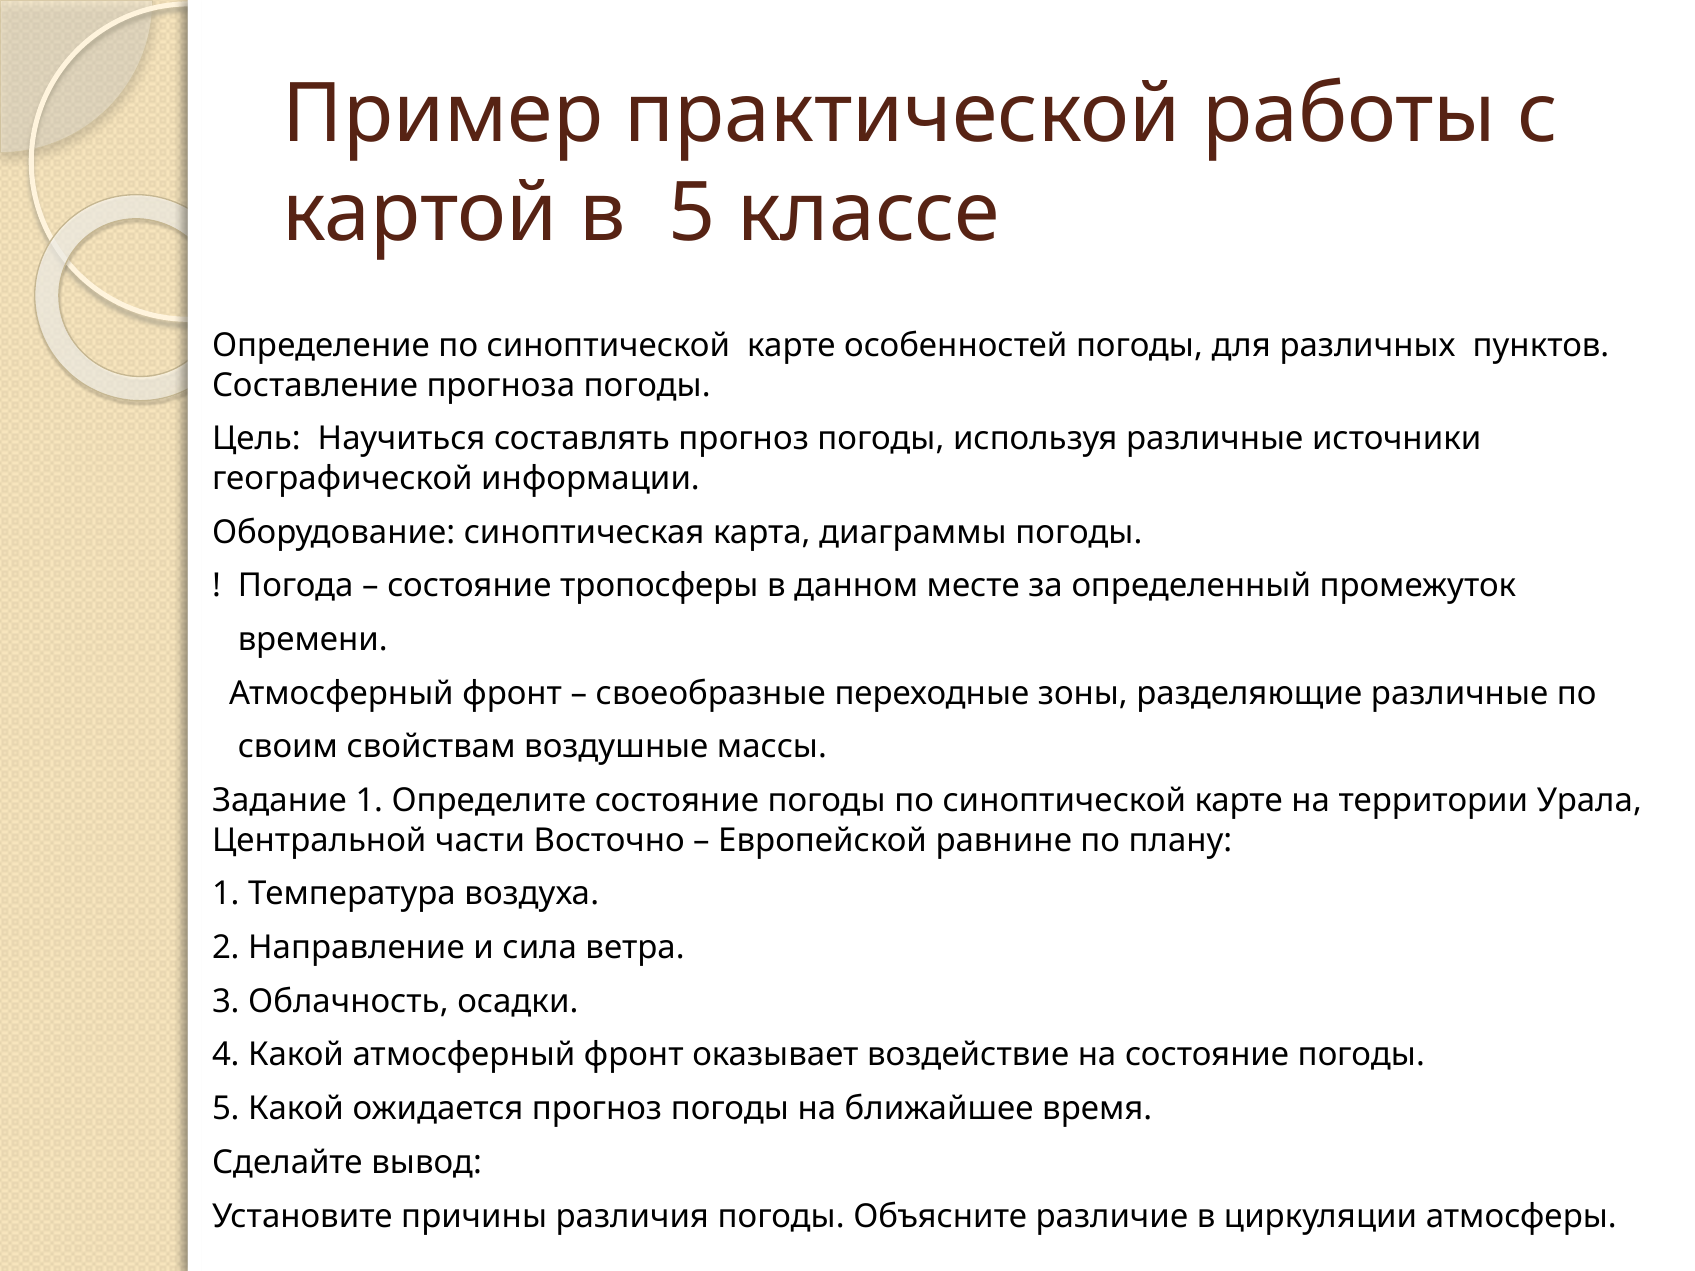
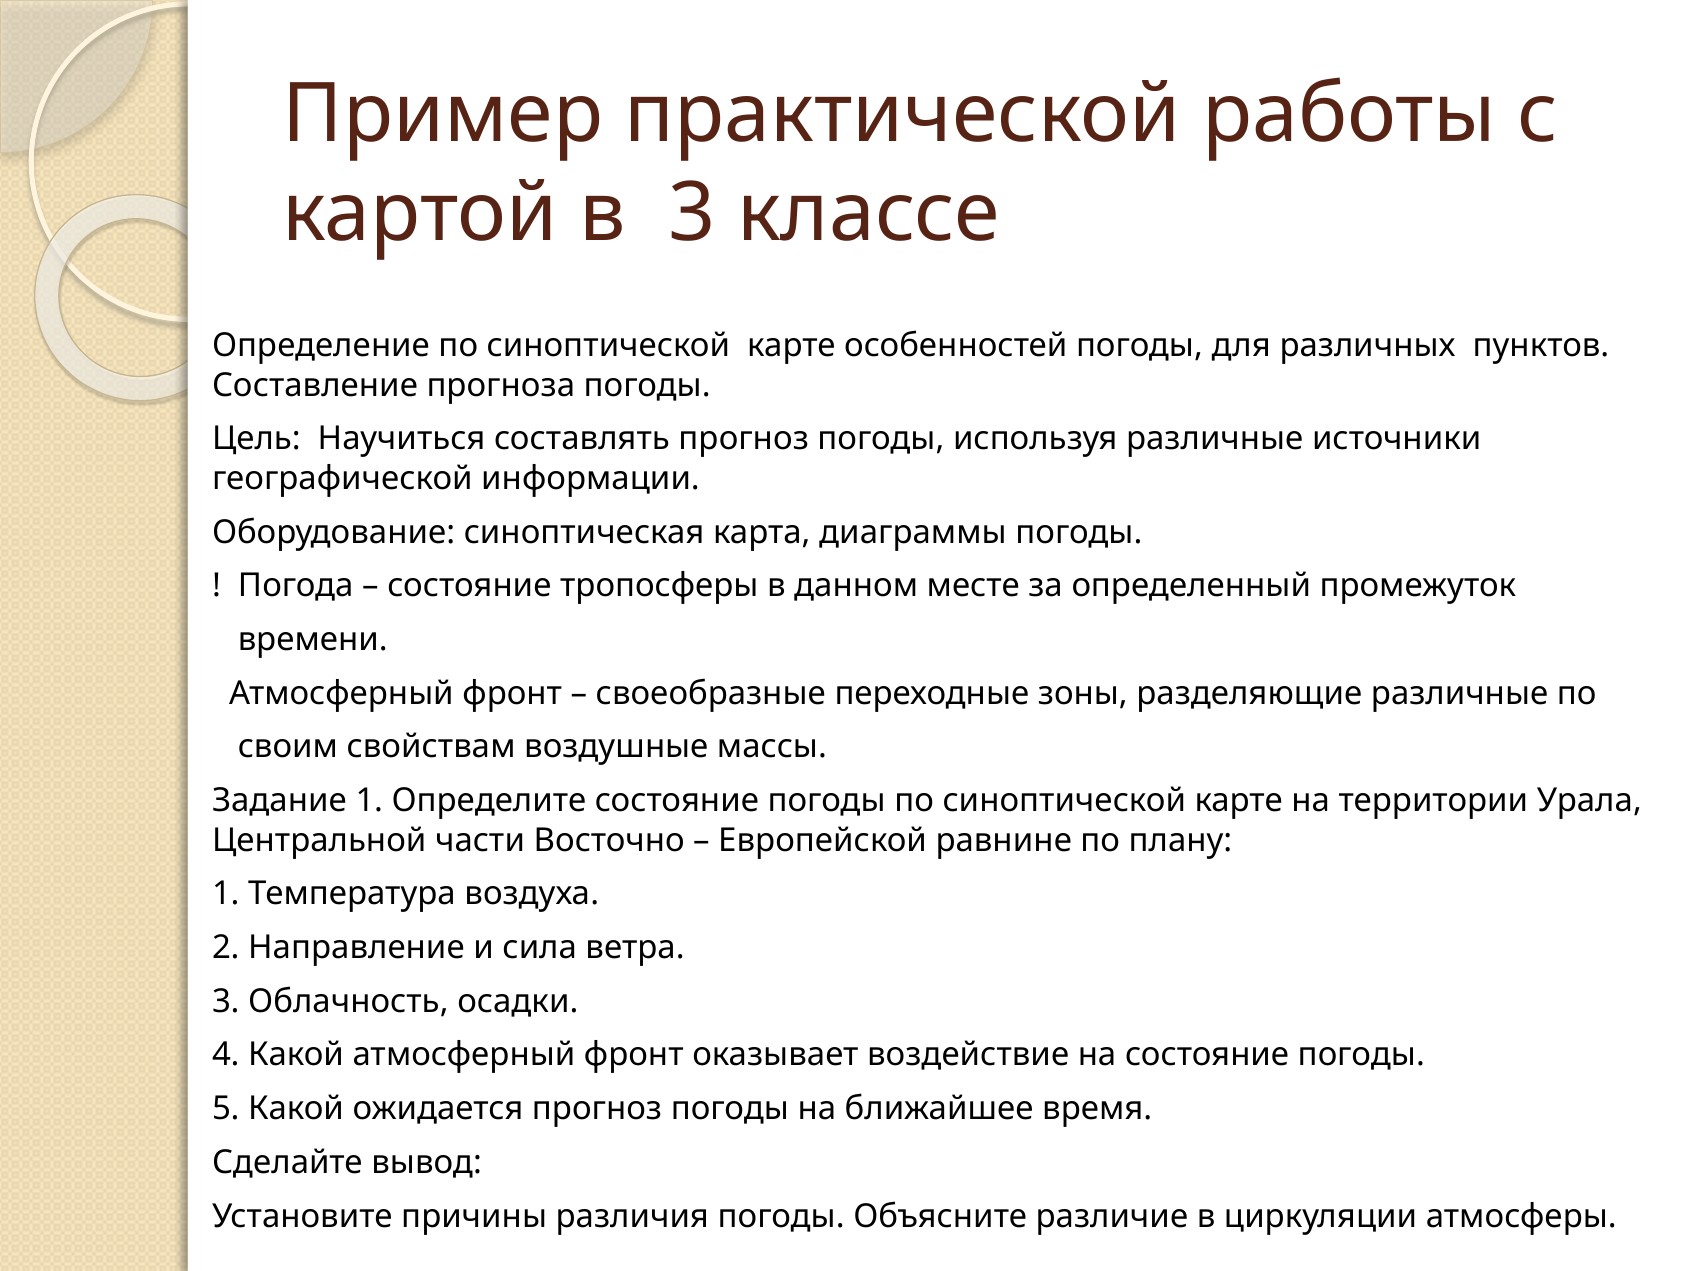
в 5: 5 -> 3
